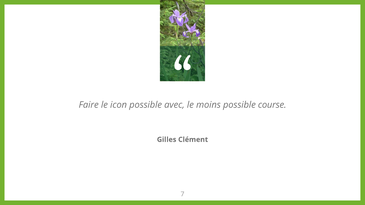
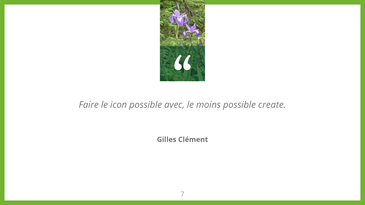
course: course -> create
